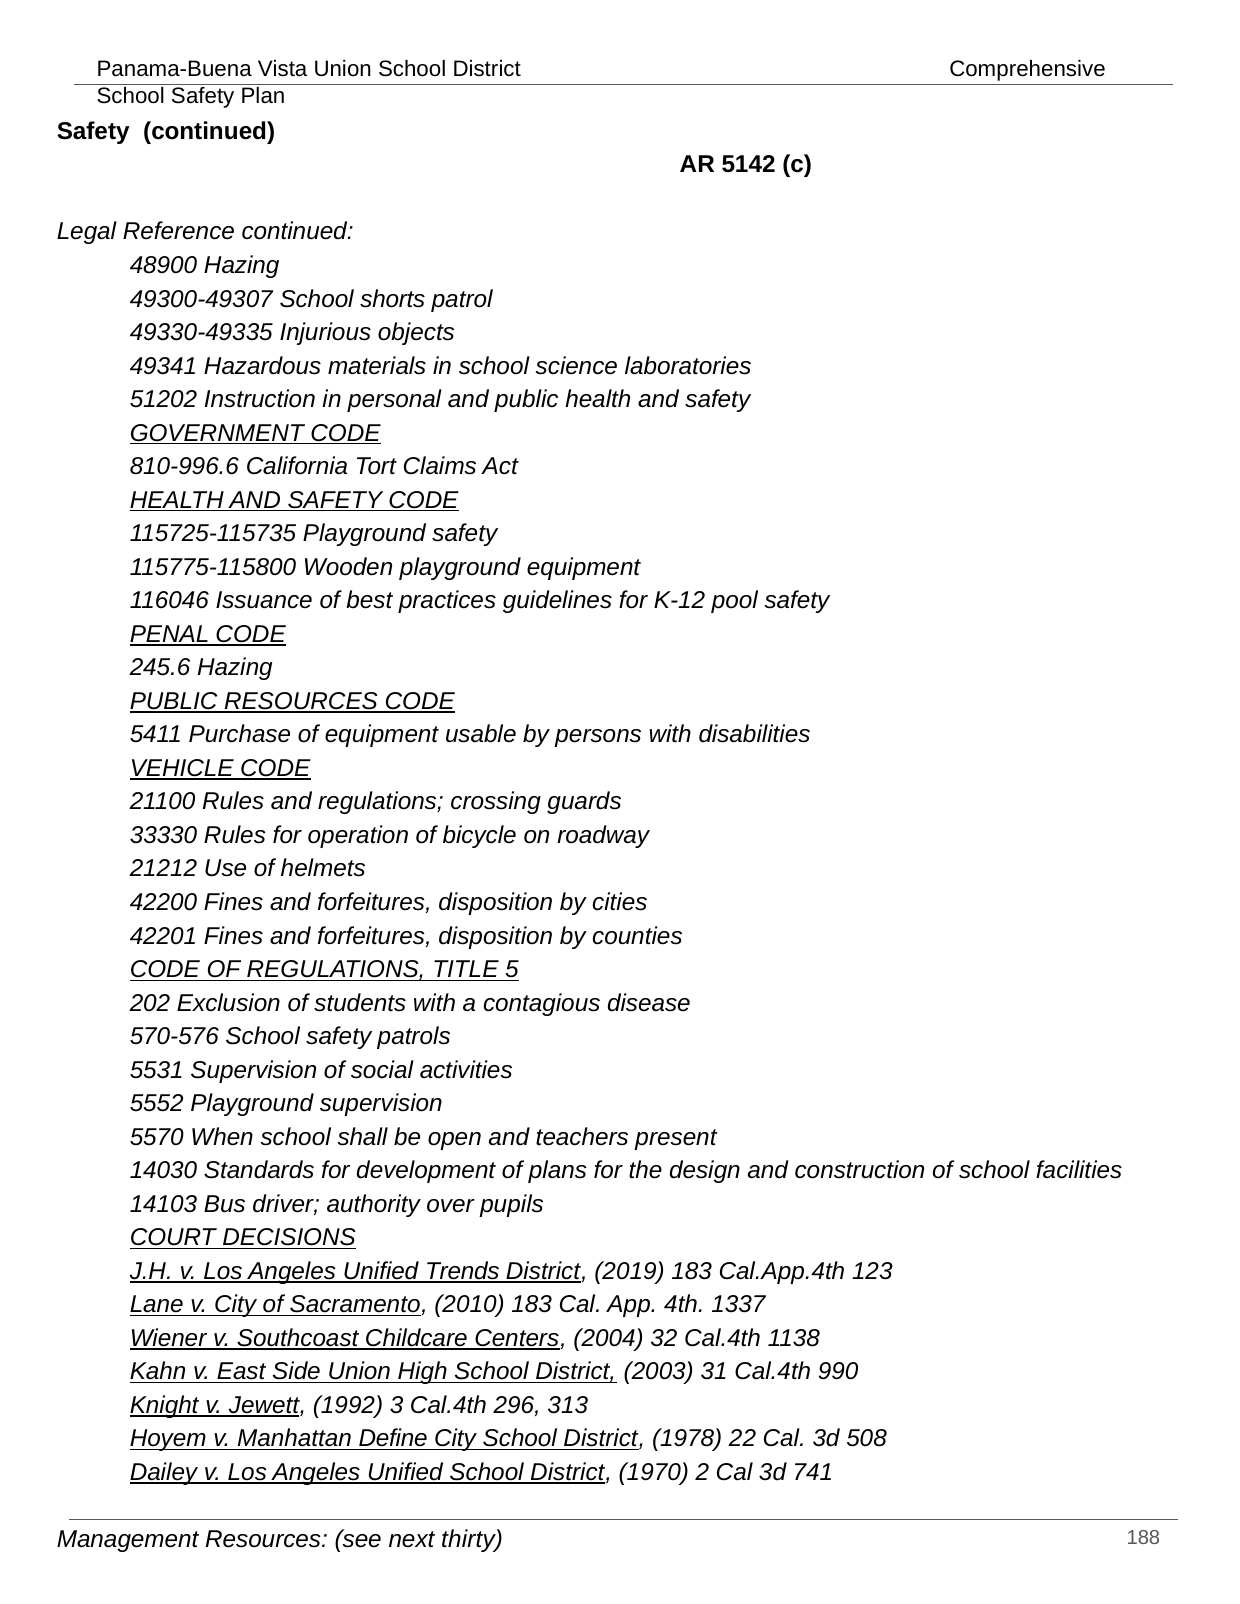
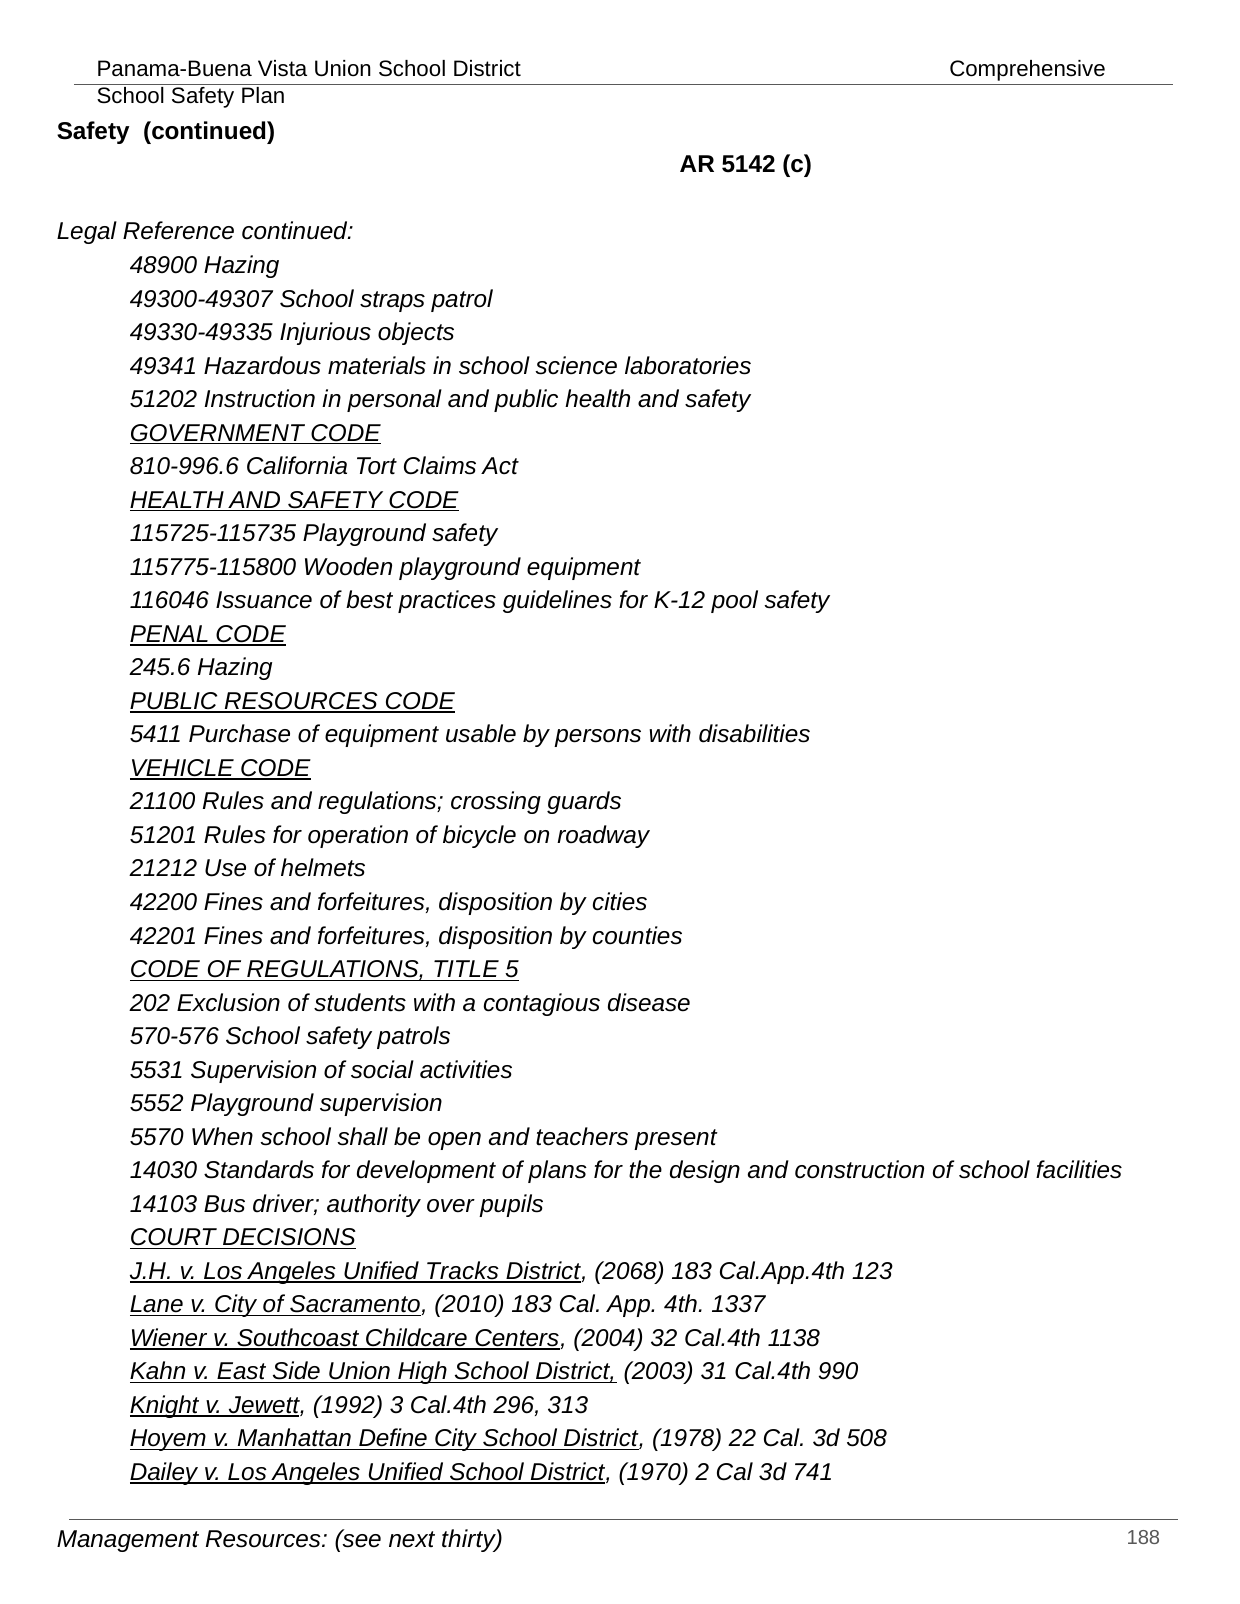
shorts: shorts -> straps
33330: 33330 -> 51201
Trends: Trends -> Tracks
2019: 2019 -> 2068
